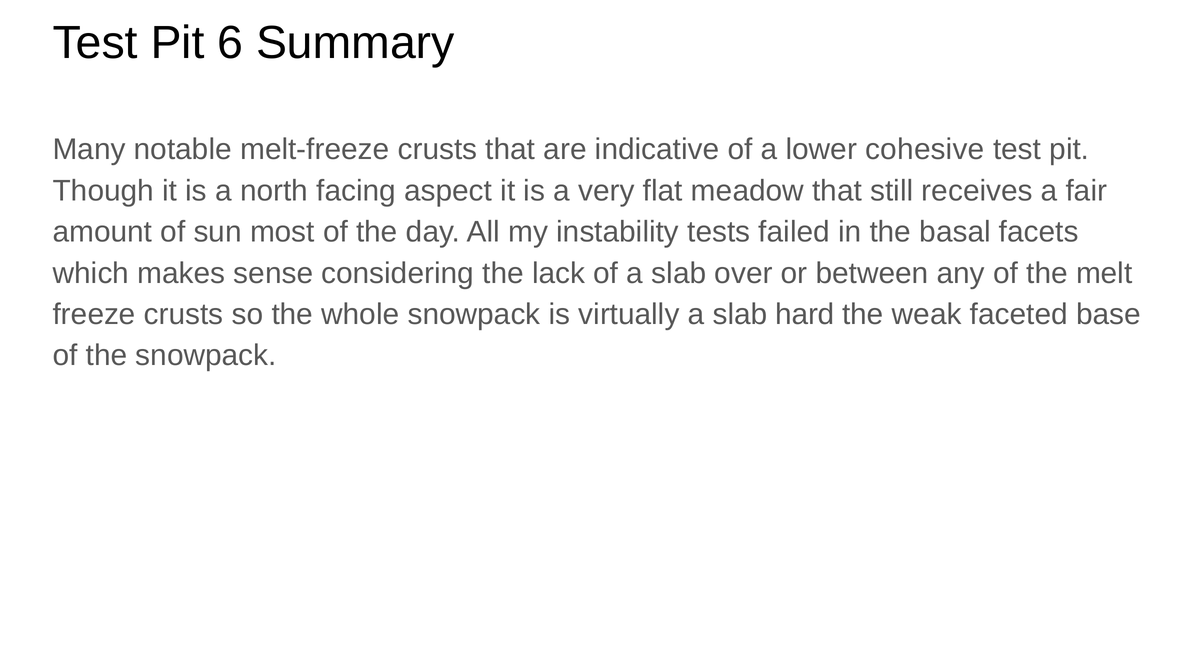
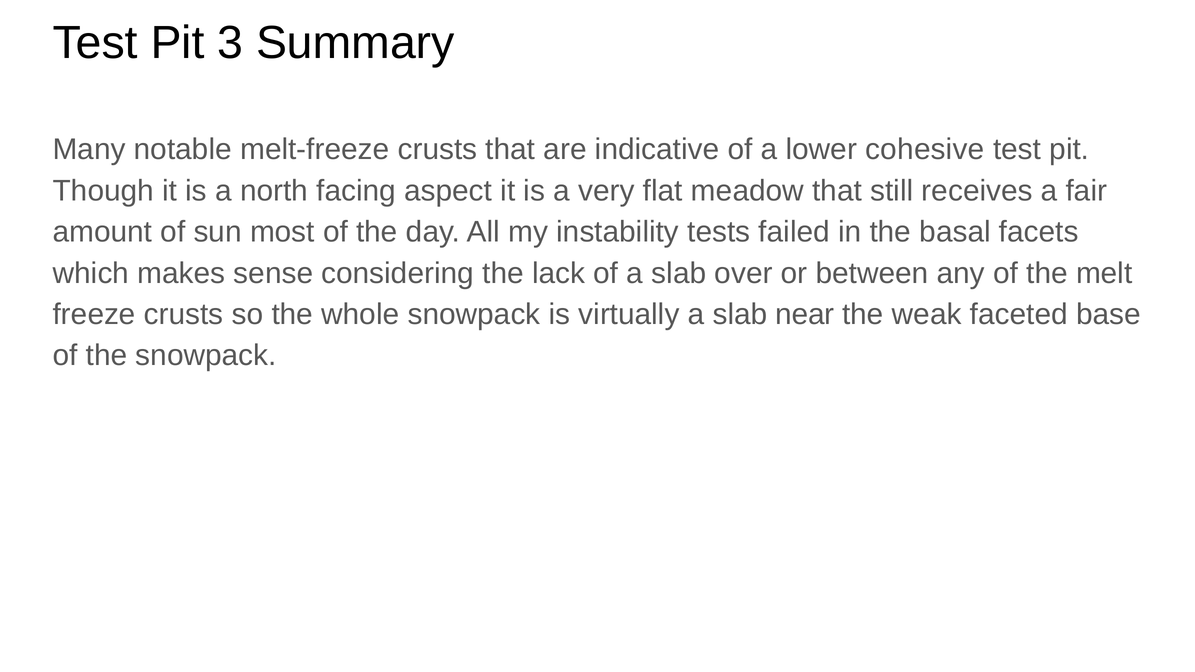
6: 6 -> 3
hard: hard -> near
